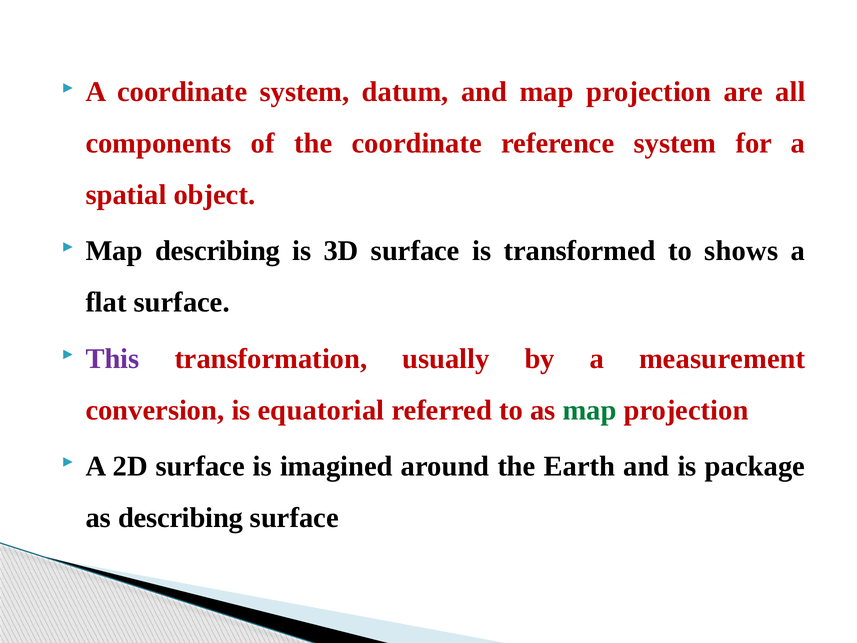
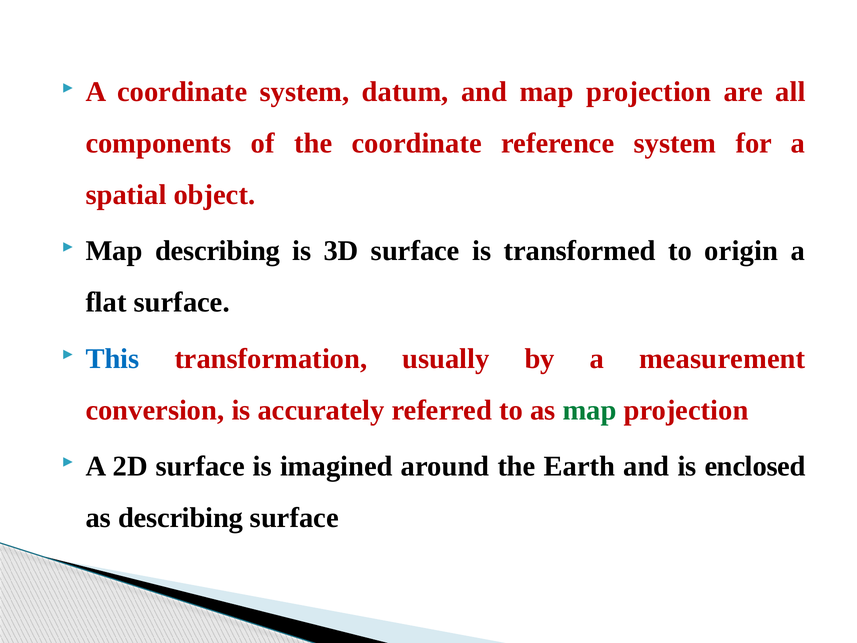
shows: shows -> origin
This colour: purple -> blue
equatorial: equatorial -> accurately
package: package -> enclosed
